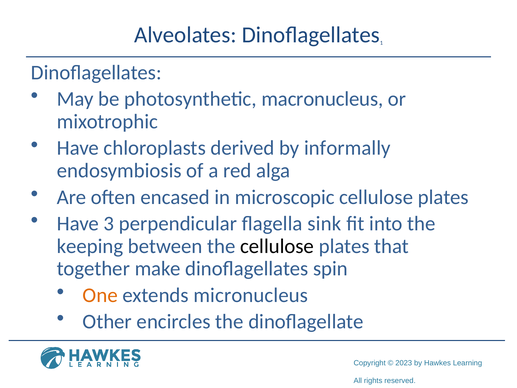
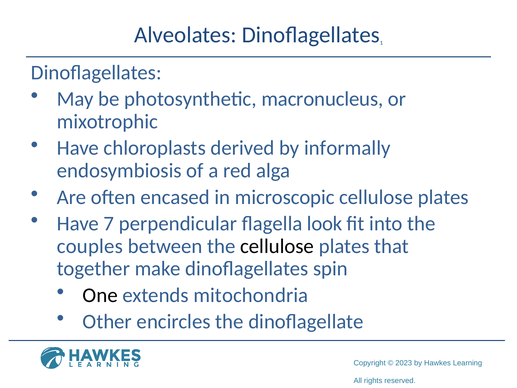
3: 3 -> 7
sink: sink -> look
keeping: keeping -> couples
One colour: orange -> black
micronucleus: micronucleus -> mitochondria
